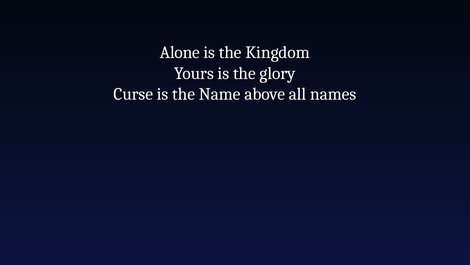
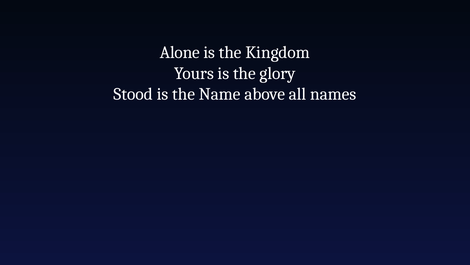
Curse: Curse -> Stood
